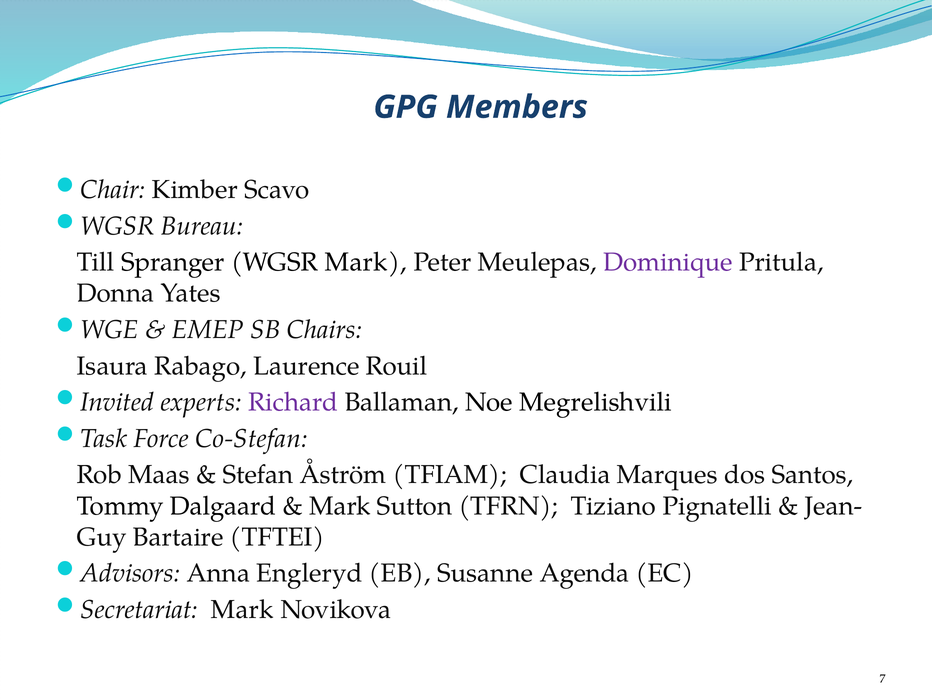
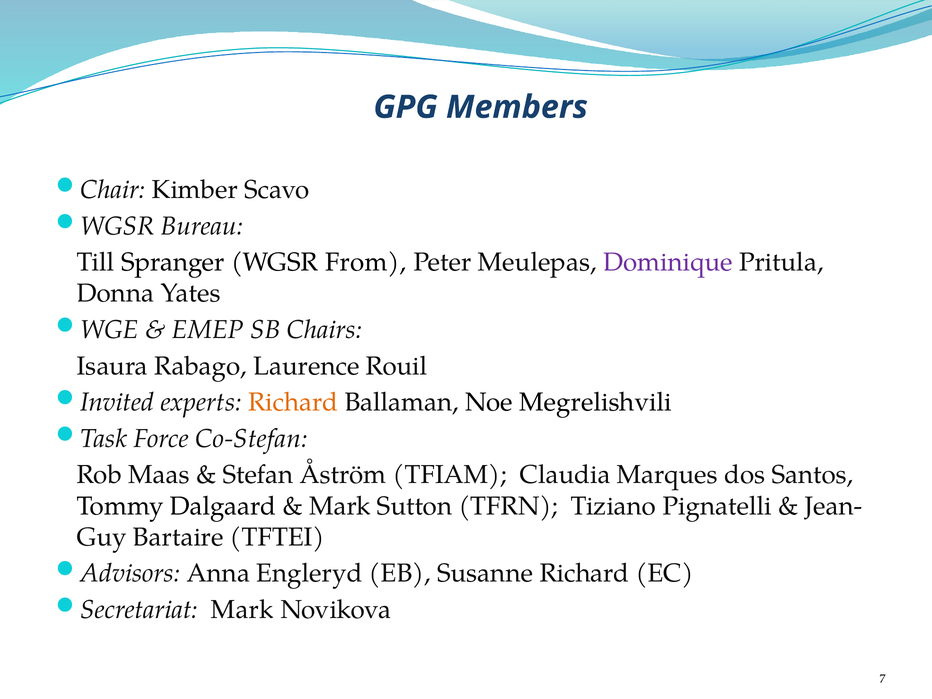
WGSR Mark: Mark -> From
Richard at (293, 402) colour: purple -> orange
Susanne Agenda: Agenda -> Richard
